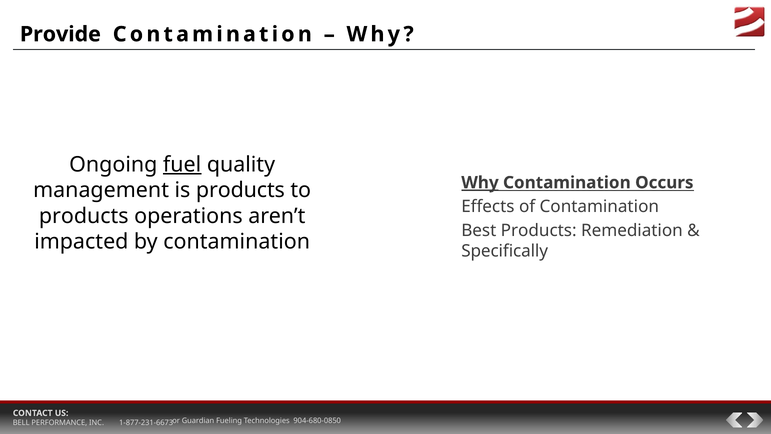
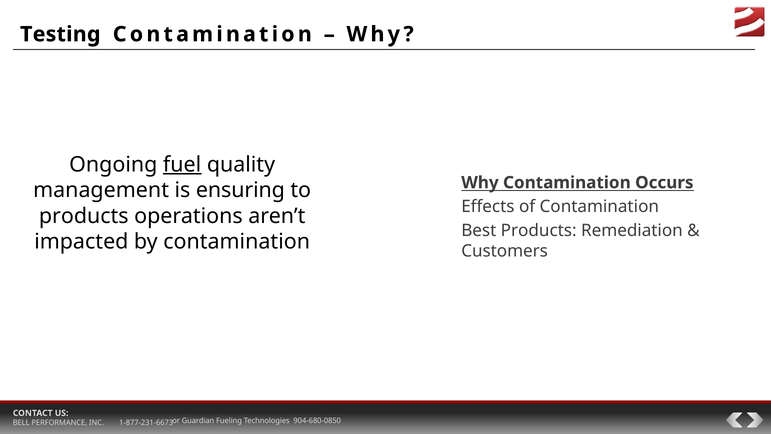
Provide: Provide -> Testing
Why at (480, 183) underline: present -> none
is products: products -> ensuring
Speciﬁcally: Speciﬁcally -> Customers
